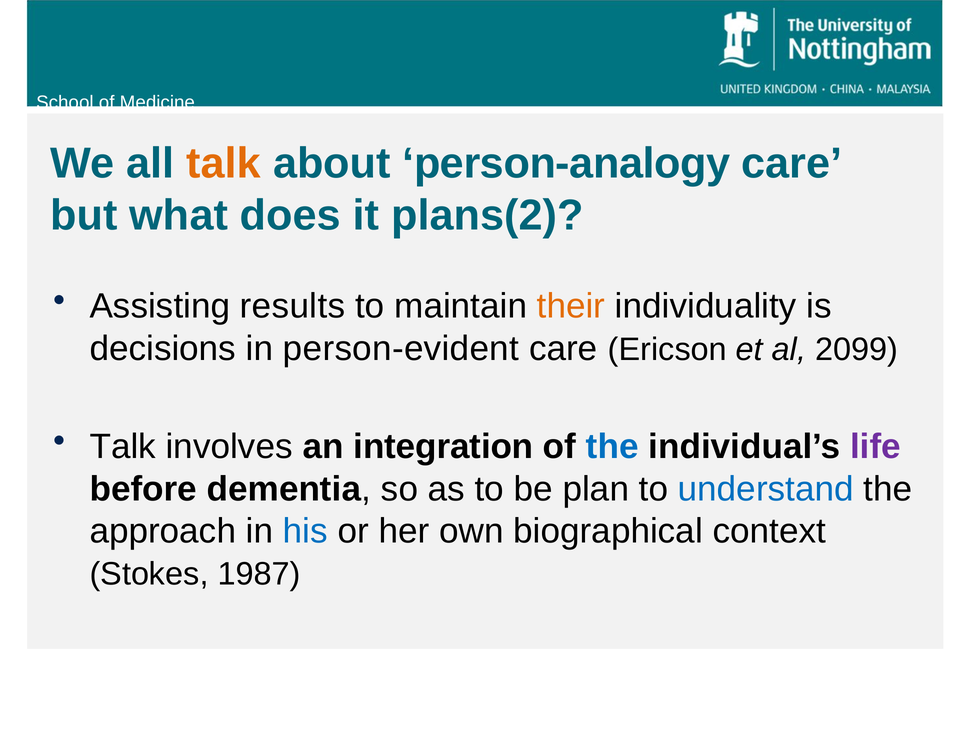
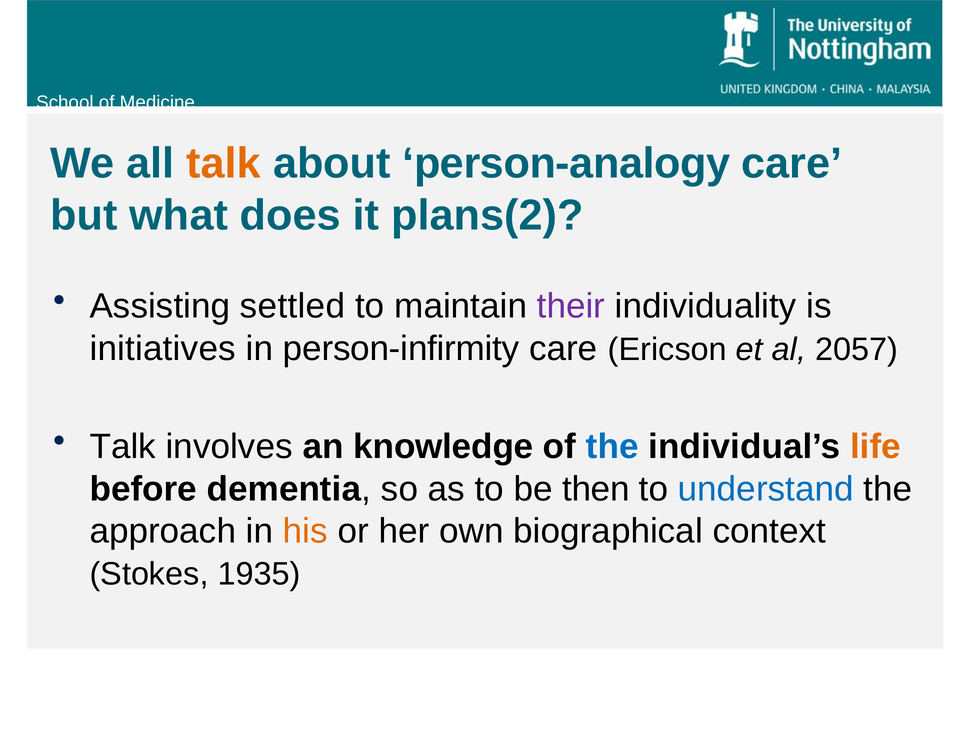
results: results -> settled
their colour: orange -> purple
decisions: decisions -> initiatives
person-evident: person-evident -> person-infirmity
2099: 2099 -> 2057
integration: integration -> knowledge
life colour: purple -> orange
plan: plan -> then
his colour: blue -> orange
1987: 1987 -> 1935
